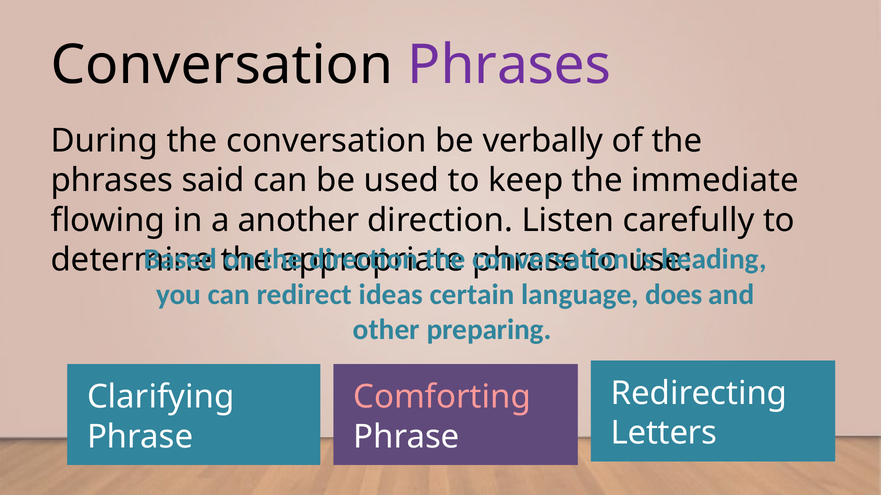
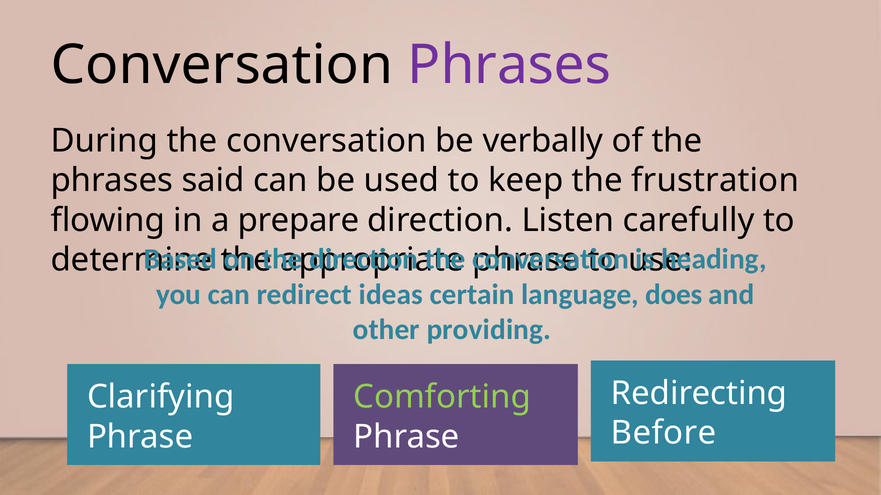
immediate: immediate -> frustration
another: another -> prepare
preparing: preparing -> providing
Comforting colour: pink -> light green
Letters: Letters -> Before
